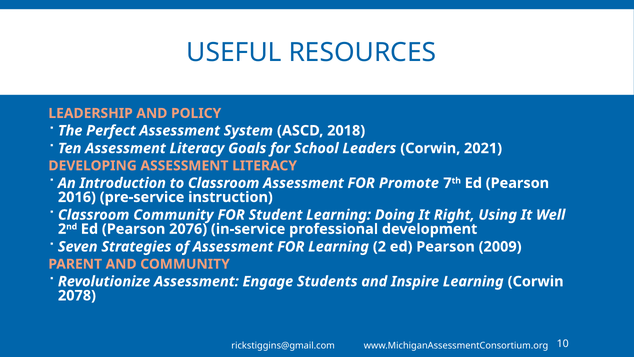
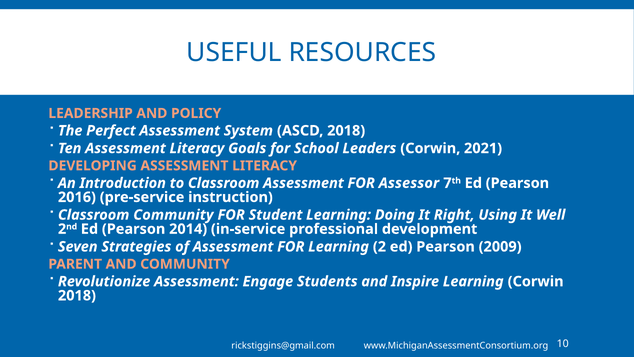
Promote: Promote -> Assessor
2076: 2076 -> 2014
2078 at (77, 295): 2078 -> 2018
